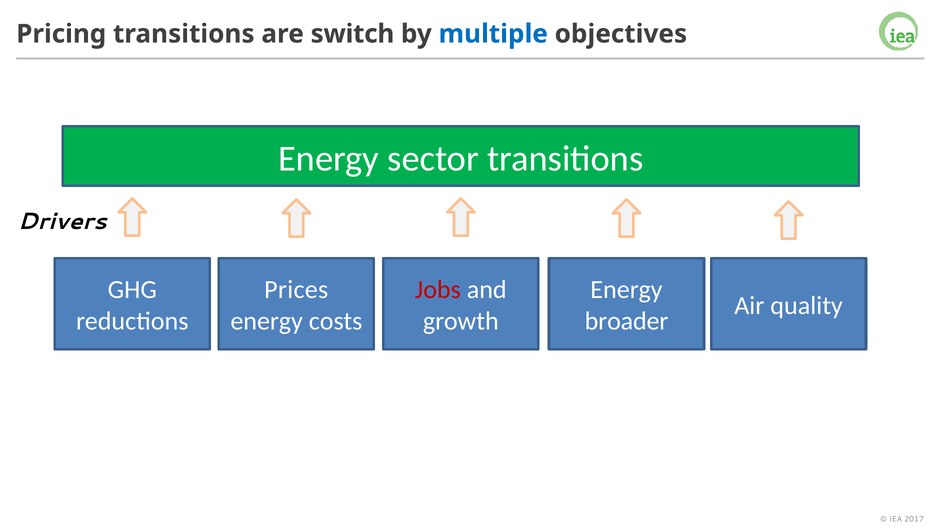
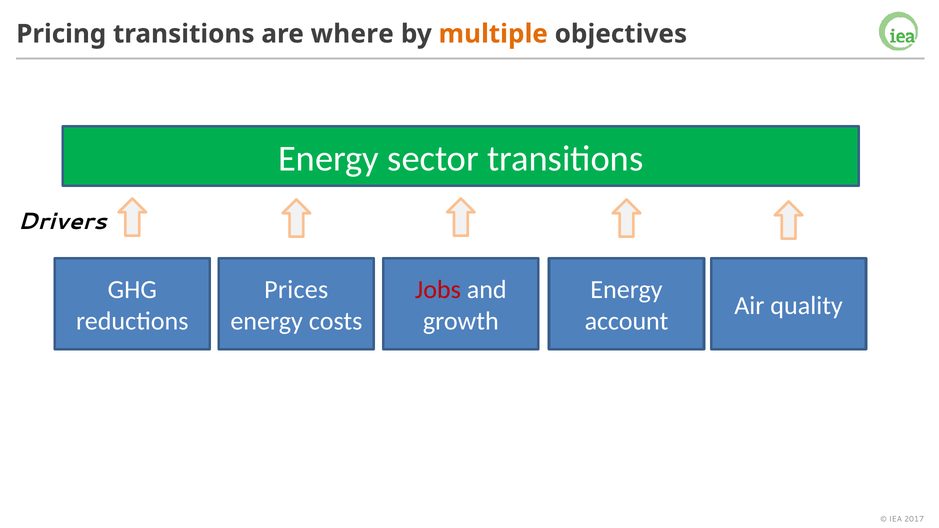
switch: switch -> where
multiple colour: blue -> orange
broader: broader -> account
